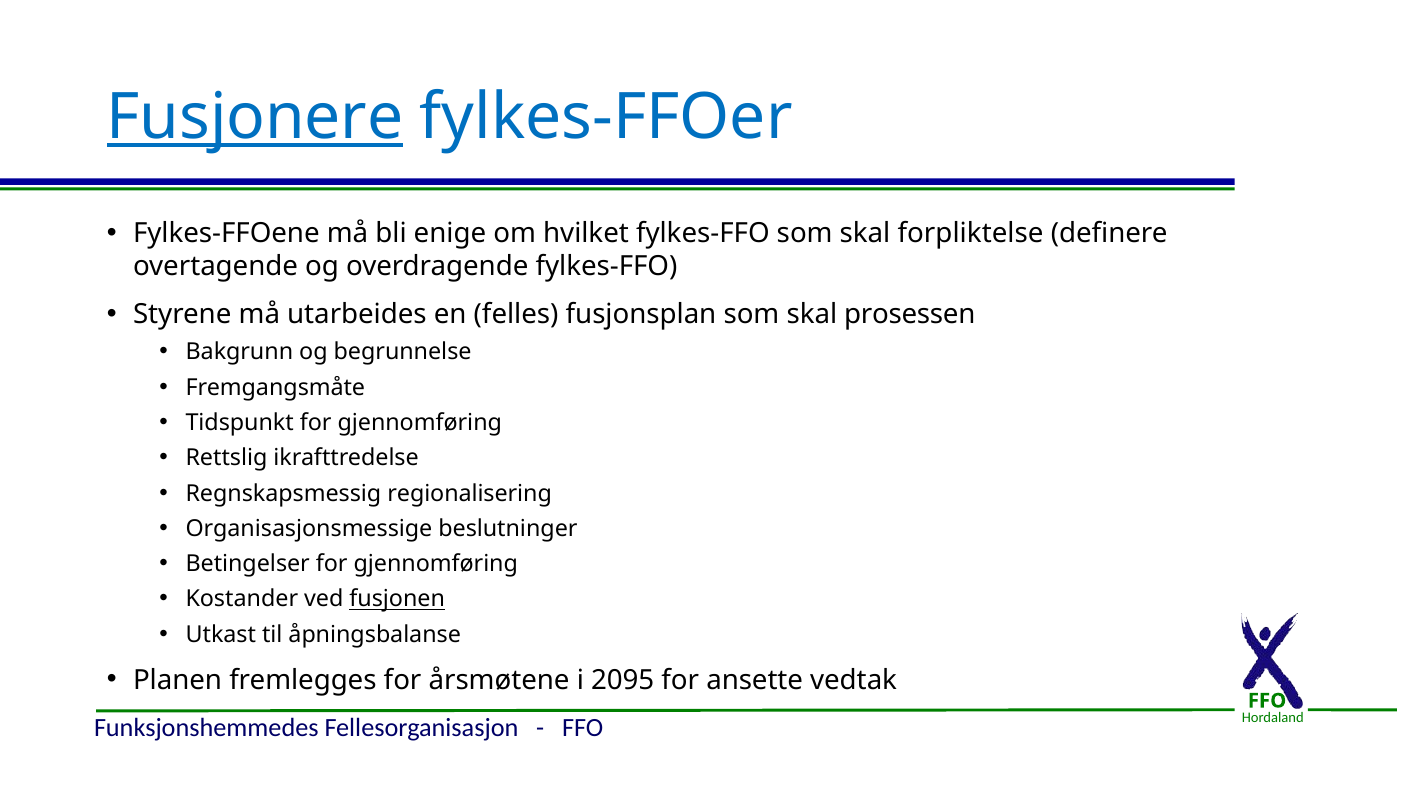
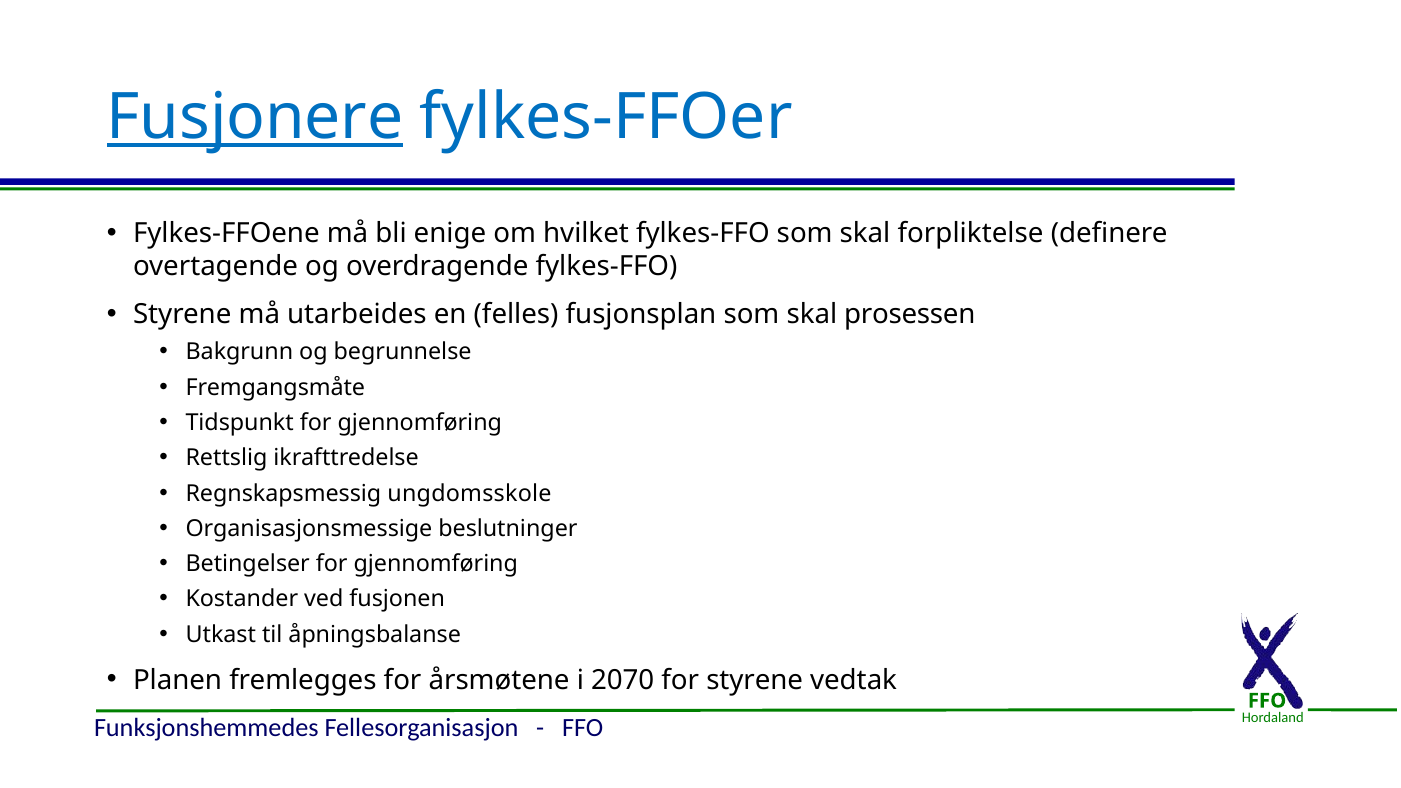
regionalisering: regionalisering -> ungdomsskole
fusjonen underline: present -> none
2095: 2095 -> 2070
for ansette: ansette -> styrene
